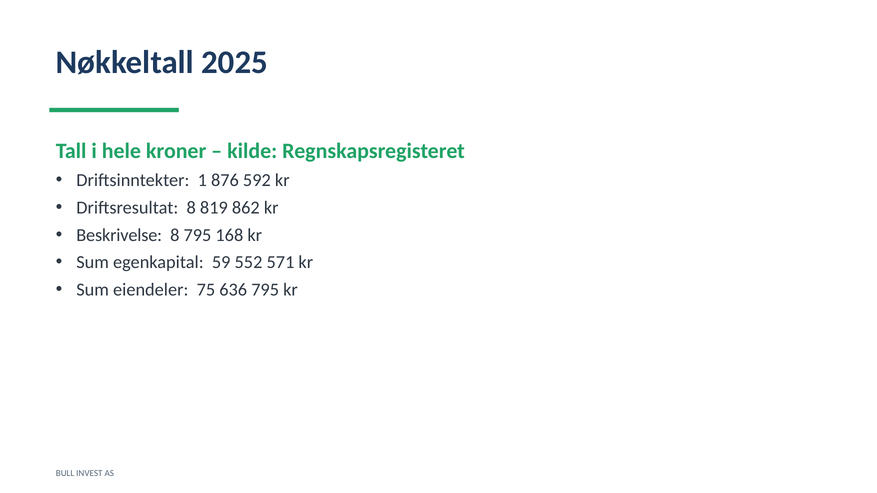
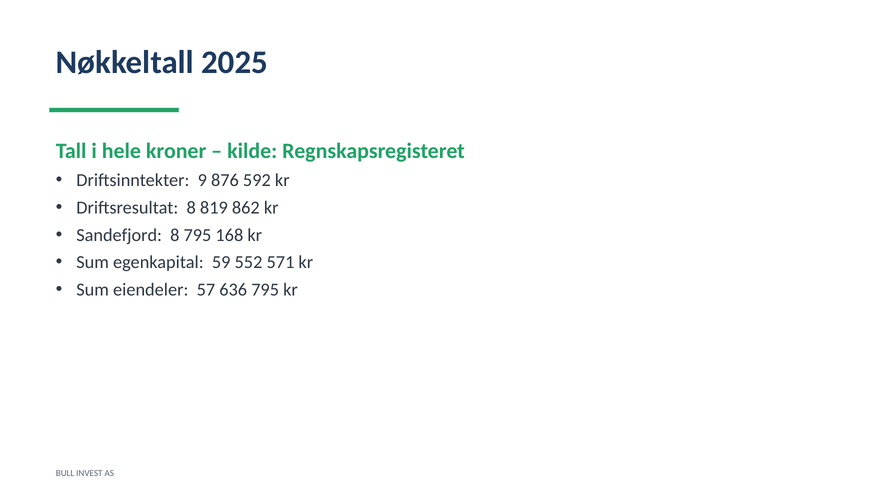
1: 1 -> 9
Beskrivelse: Beskrivelse -> Sandefjord
75: 75 -> 57
